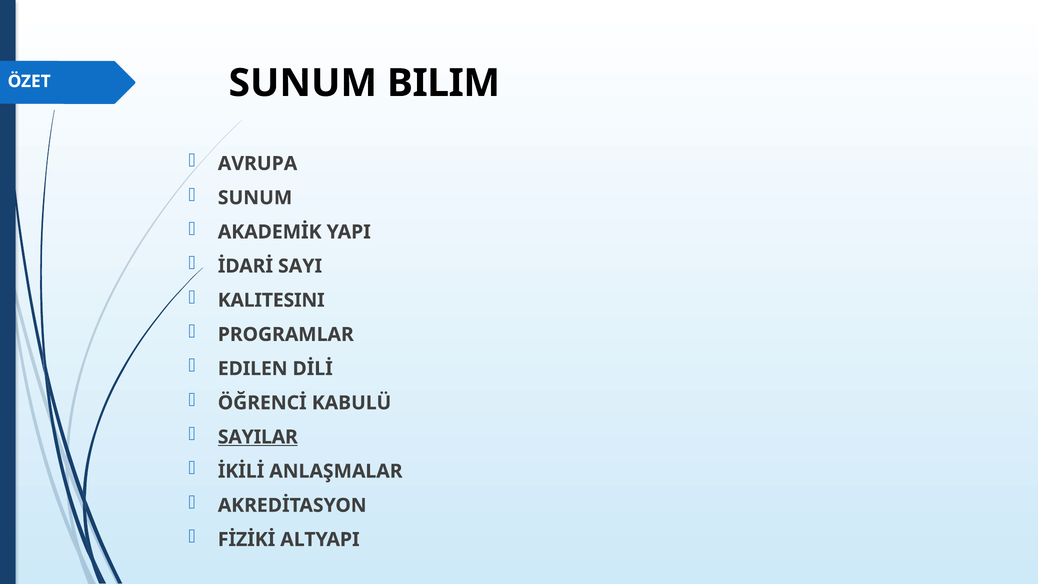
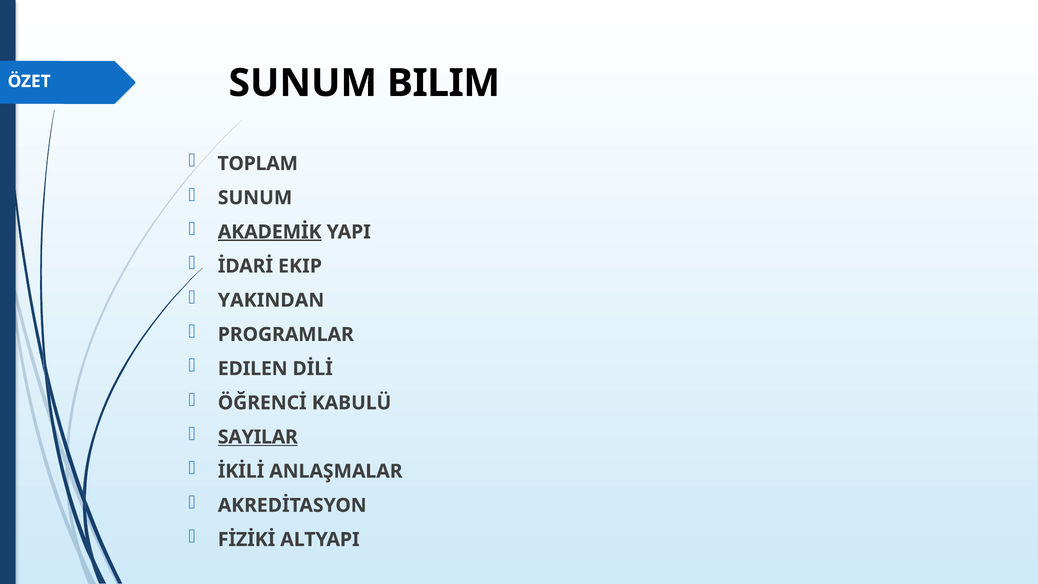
AVRUPA: AVRUPA -> TOPLAM
AKADEMİK underline: none -> present
SAYI: SAYI -> EKIP
KALITESINI: KALITESINI -> YAKINDAN
